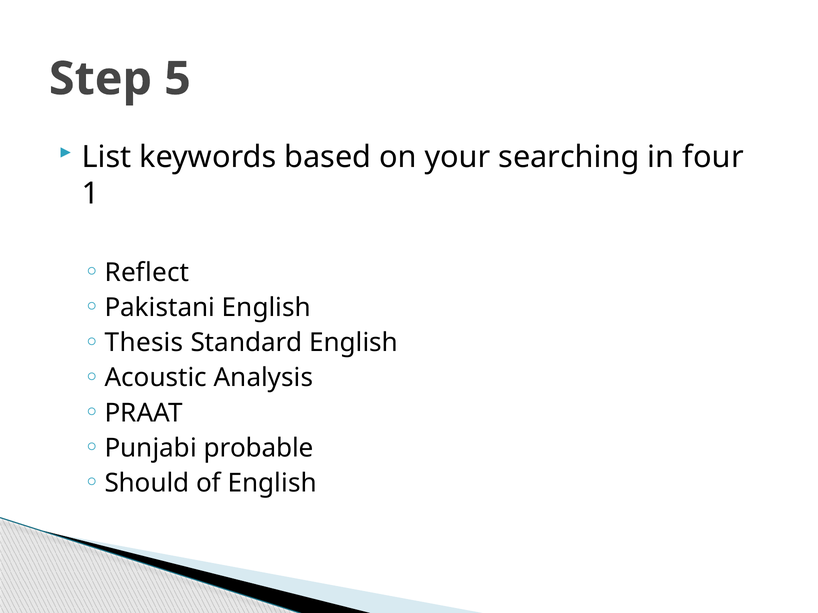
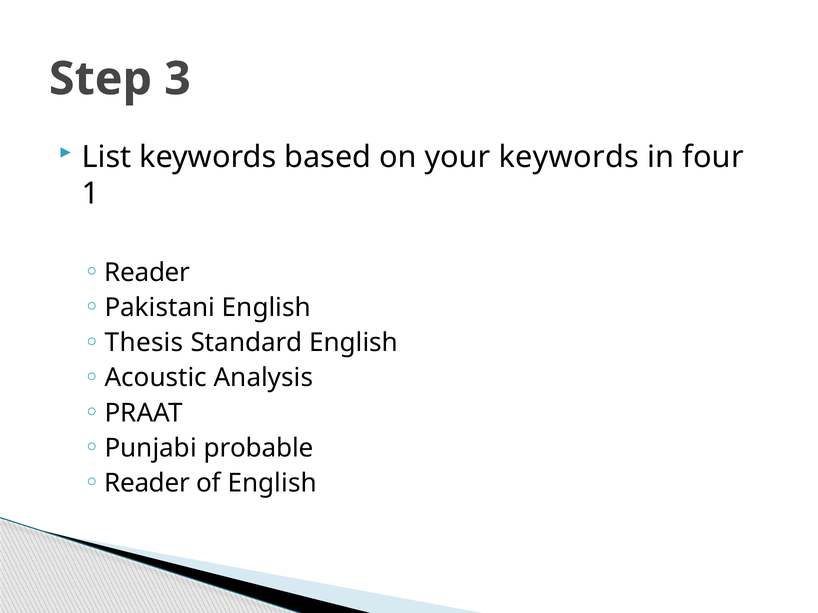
5: 5 -> 3
your searching: searching -> keywords
Reflect at (147, 273): Reflect -> Reader
Should at (147, 483): Should -> Reader
